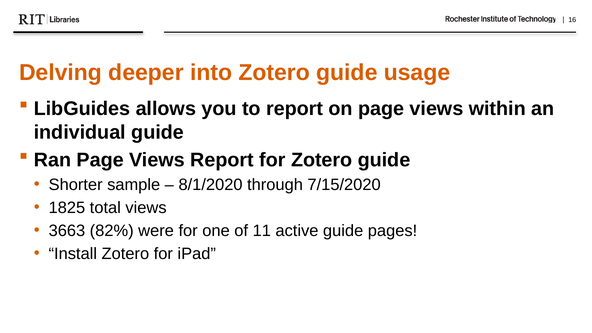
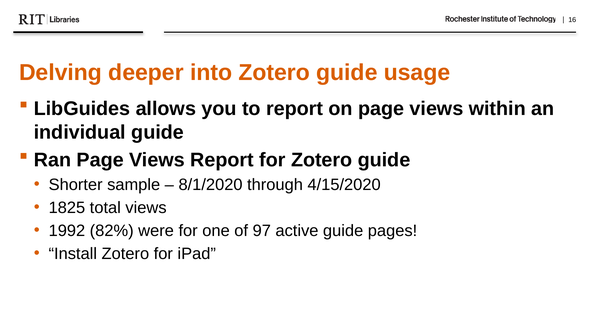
7/15/2020: 7/15/2020 -> 4/15/2020
3663: 3663 -> 1992
11: 11 -> 97
